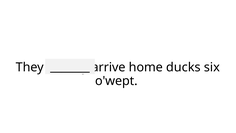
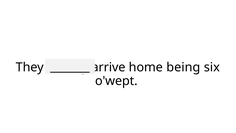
ducks: ducks -> being
